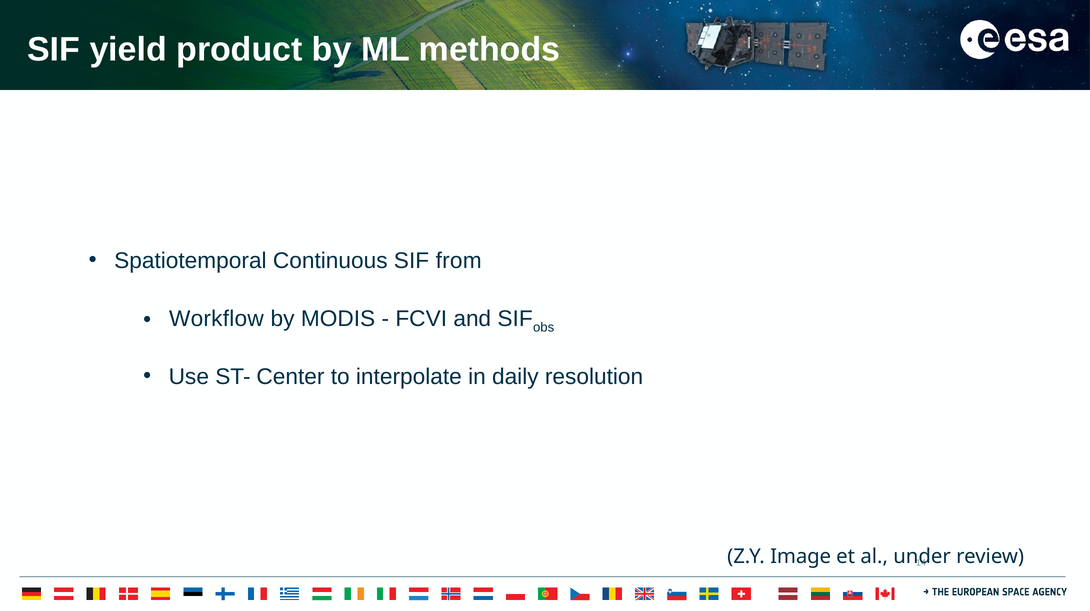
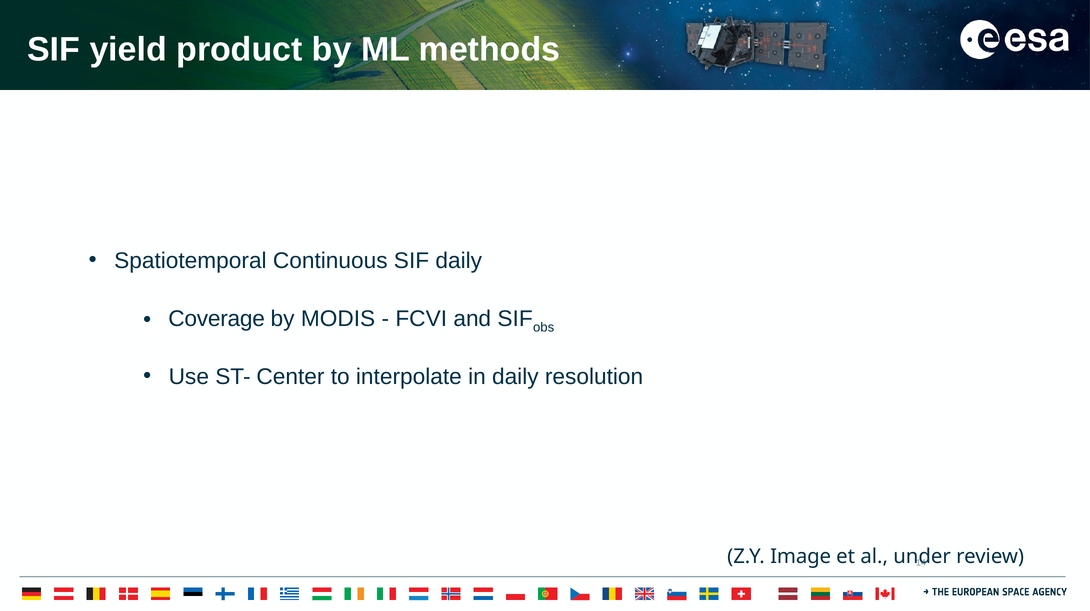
SIF from: from -> daily
Workflow: Workflow -> Coverage
